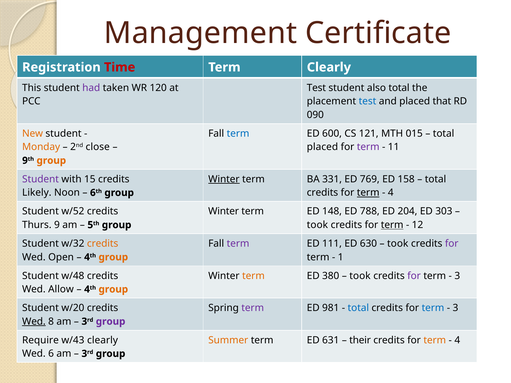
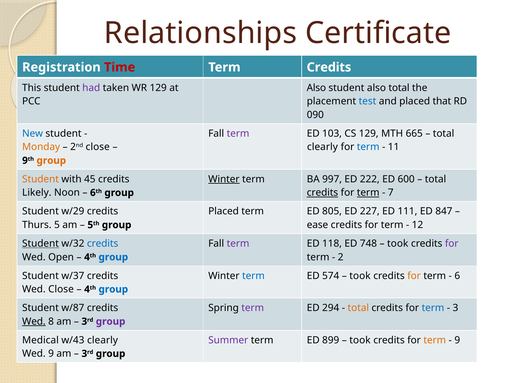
Management: Management -> Relationships
Term Clearly: Clearly -> Credits
WR 120: 120 -> 129
Test at (316, 88): Test -> Also
New colour: orange -> blue
term at (238, 134) colour: blue -> purple
600: 600 -> 103
CS 121: 121 -> 129
015: 015 -> 665
placed at (322, 147): placed -> clearly
term at (368, 147) colour: purple -> blue
Student at (40, 179) colour: purple -> orange
15: 15 -> 45
331: 331 -> 997
769: 769 -> 222
158: 158 -> 600
credits at (322, 193) underline: none -> present
4 at (391, 193): 4 -> 7
w/52: w/52 -> w/29
Winter at (224, 212): Winter -> Placed
148: 148 -> 805
788: 788 -> 227
204: 204 -> 111
303: 303 -> 847
9: 9 -> 5
took at (317, 225): took -> ease
term at (392, 225) underline: present -> none
Student at (40, 244) underline: none -> present
credits at (103, 244) colour: orange -> blue
111: 111 -> 118
630: 630 -> 748
group at (113, 257) colour: orange -> blue
1: 1 -> 2
w/48: w/48 -> w/37
term at (253, 276) colour: orange -> blue
380: 380 -> 574
for at (414, 276) colour: purple -> orange
3 at (457, 276): 3 -> 6
Wed Allow: Allow -> Close
group at (113, 289) colour: orange -> blue
w/20: w/20 -> w/87
981: 981 -> 294
total at (358, 308) colour: blue -> orange
Require: Require -> Medical
Summer colour: orange -> purple
631: 631 -> 899
their at (360, 340): their -> took
4 at (457, 340): 4 -> 9
Wed 6: 6 -> 9
